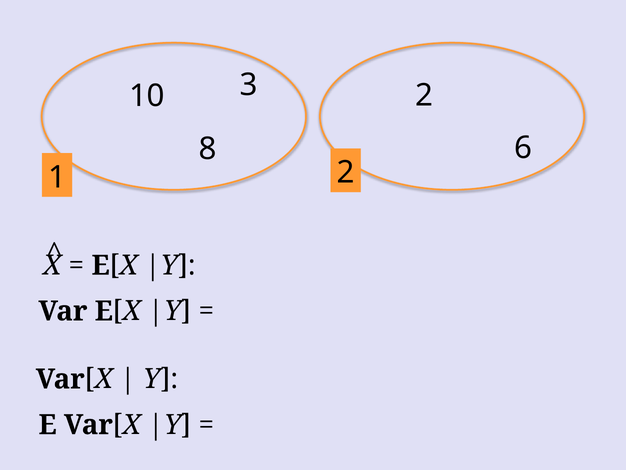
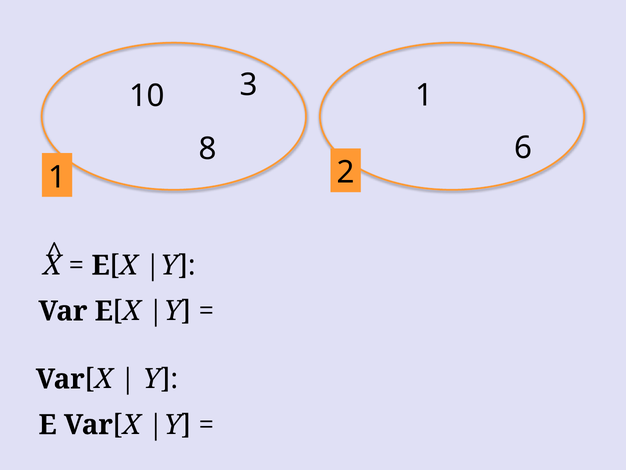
10 2: 2 -> 1
